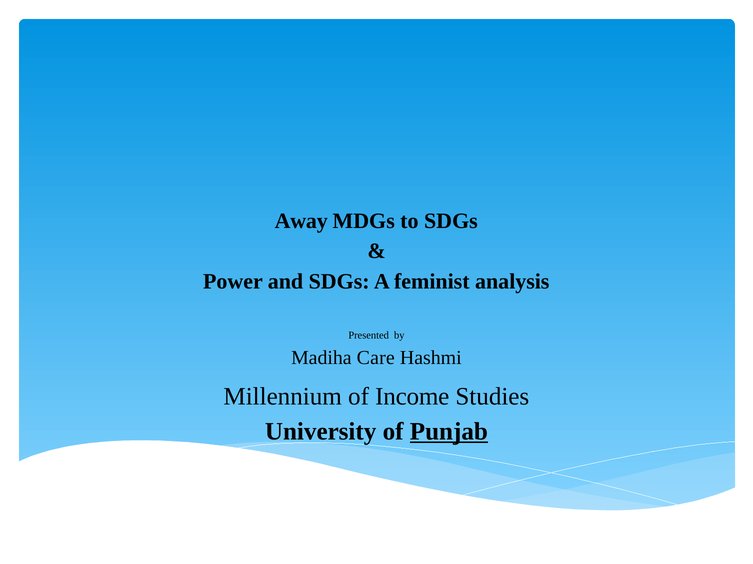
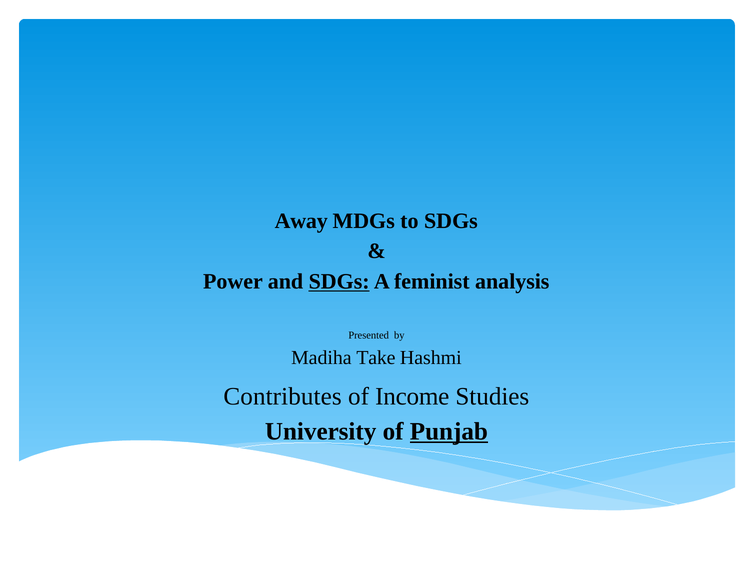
SDGs at (339, 282) underline: none -> present
Care: Care -> Take
Millennium: Millennium -> Contributes
